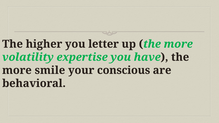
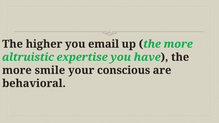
letter: letter -> email
volatility: volatility -> altruistic
